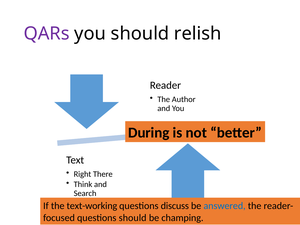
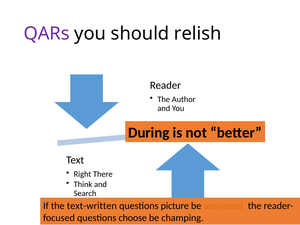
text-working: text-working -> text-written
discuss: discuss -> picture
answered colour: blue -> orange
questions should: should -> choose
